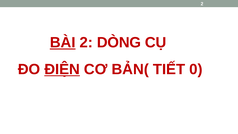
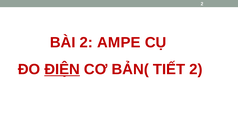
BÀI underline: present -> none
DÒNG: DÒNG -> AMPE
TIẾT 0: 0 -> 2
